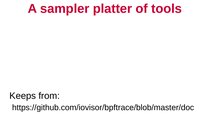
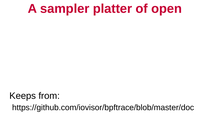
tools: tools -> open
